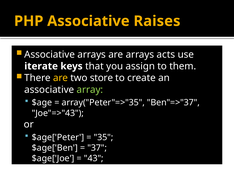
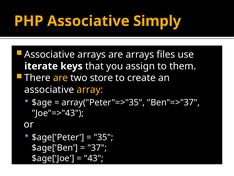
Raises: Raises -> Simply
acts: acts -> files
array colour: light green -> yellow
